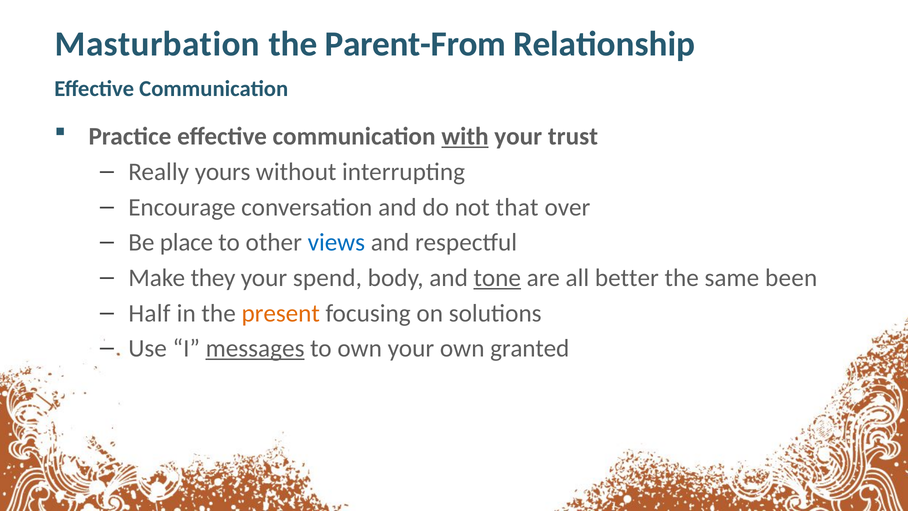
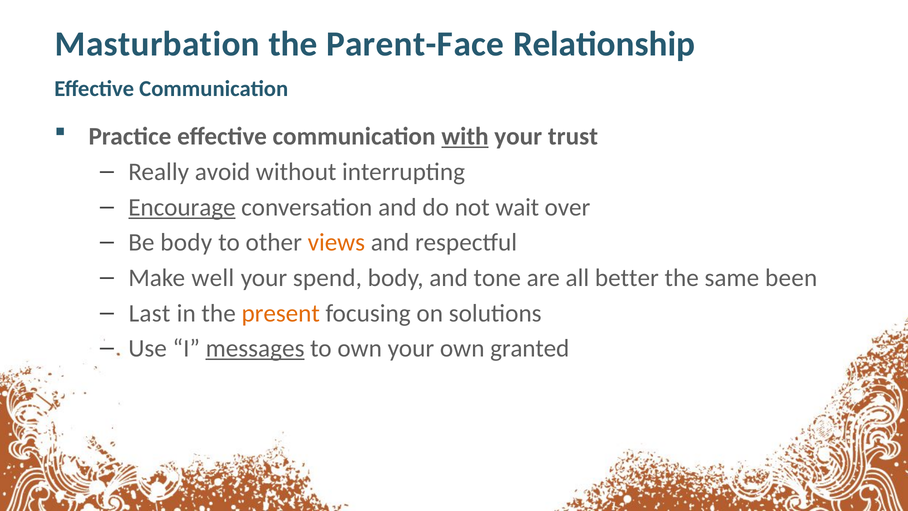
Parent-From: Parent-From -> Parent-Face
yours: yours -> avoid
Encourage underline: none -> present
that: that -> wait
Be place: place -> body
views colour: blue -> orange
they: they -> well
tone underline: present -> none
Half: Half -> Last
